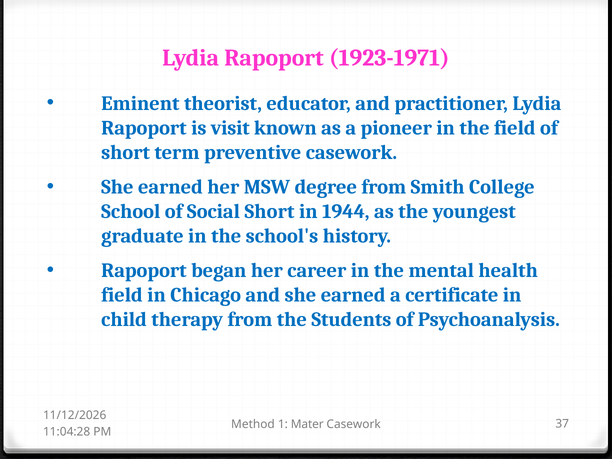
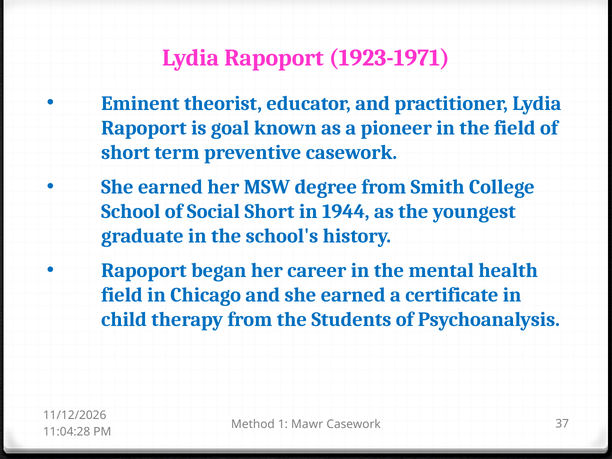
visit: visit -> goal
Mater: Mater -> Mawr
